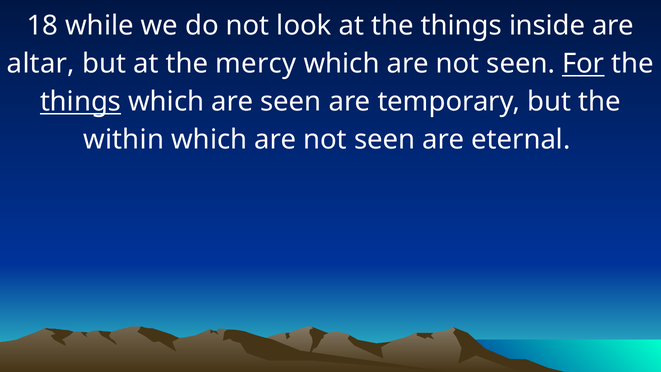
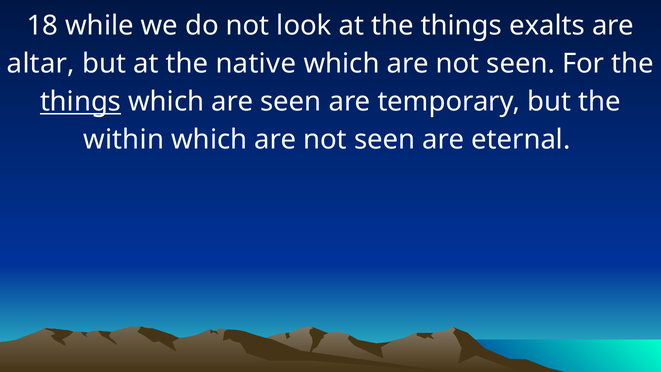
inside: inside -> exalts
mercy: mercy -> native
For underline: present -> none
